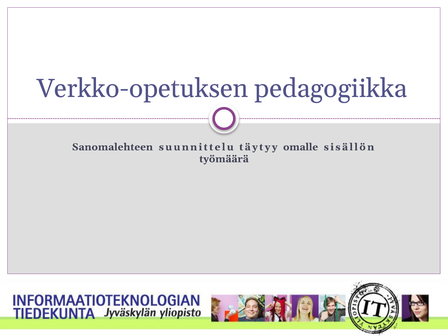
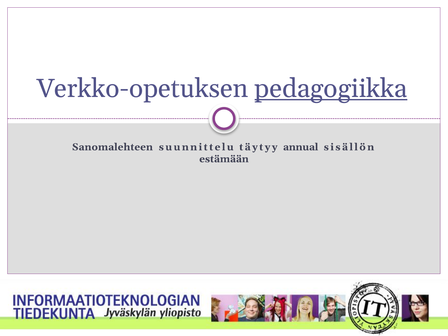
pedagogiikka underline: none -> present
omalle: omalle -> annual
työmäärä: työmäärä -> estämään
